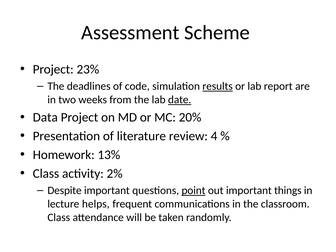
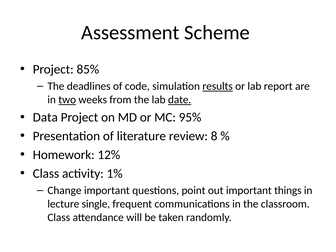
23%: 23% -> 85%
two underline: none -> present
20%: 20% -> 95%
4: 4 -> 8
13%: 13% -> 12%
2%: 2% -> 1%
Despite: Despite -> Change
point underline: present -> none
helps: helps -> single
